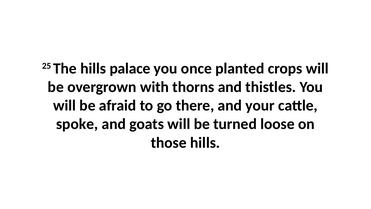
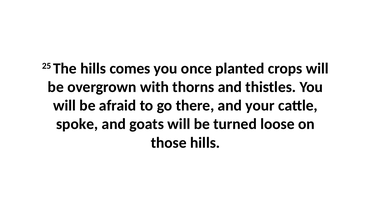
palace: palace -> comes
